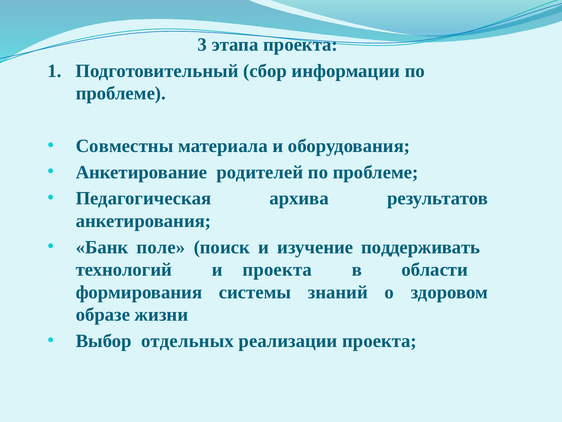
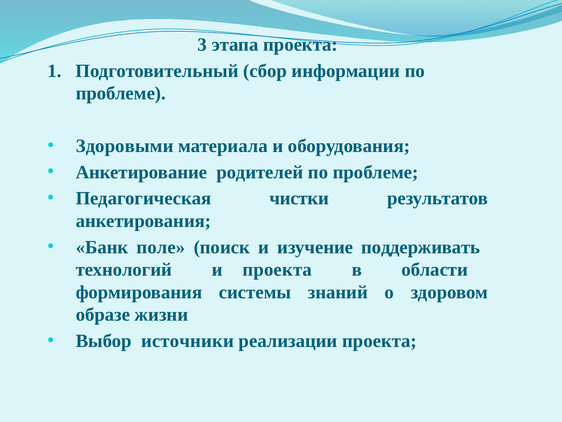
Совместны: Совместны -> Здоровыми
архива: архива -> чистки
отдельных: отдельных -> источники
